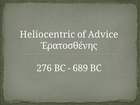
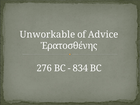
Heliocentric: Heliocentric -> Unworkable
689: 689 -> 834
